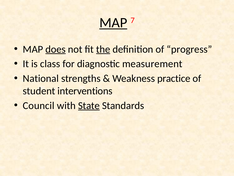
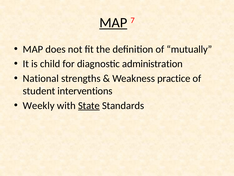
does underline: present -> none
the underline: present -> none
progress: progress -> mutually
class: class -> child
measurement: measurement -> administration
Council: Council -> Weekly
